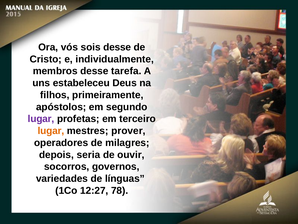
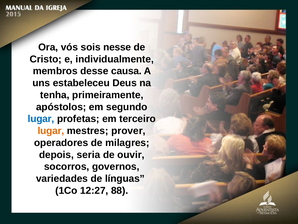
sois desse: desse -> nesse
tarefa: tarefa -> causa
filhos: filhos -> tenha
lugar at (41, 119) colour: purple -> blue
78: 78 -> 88
